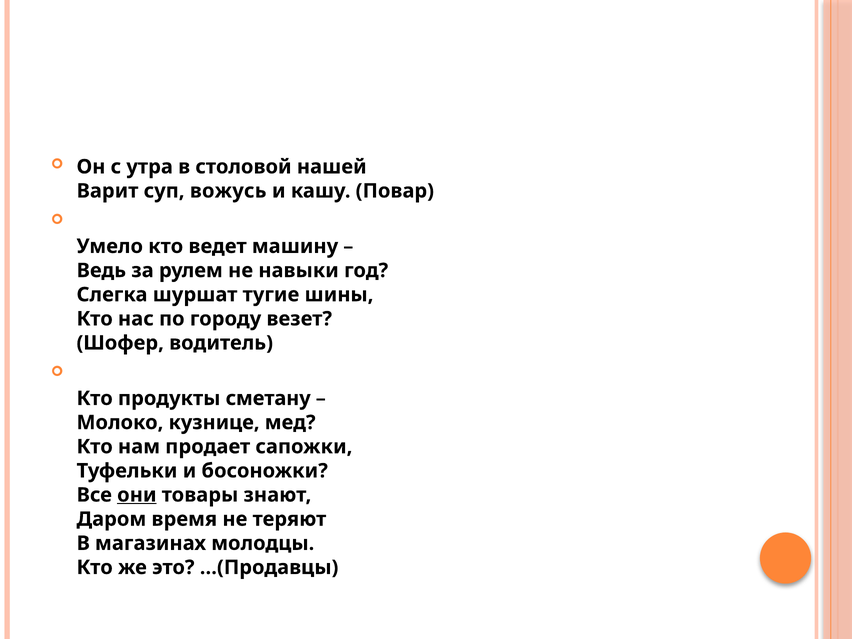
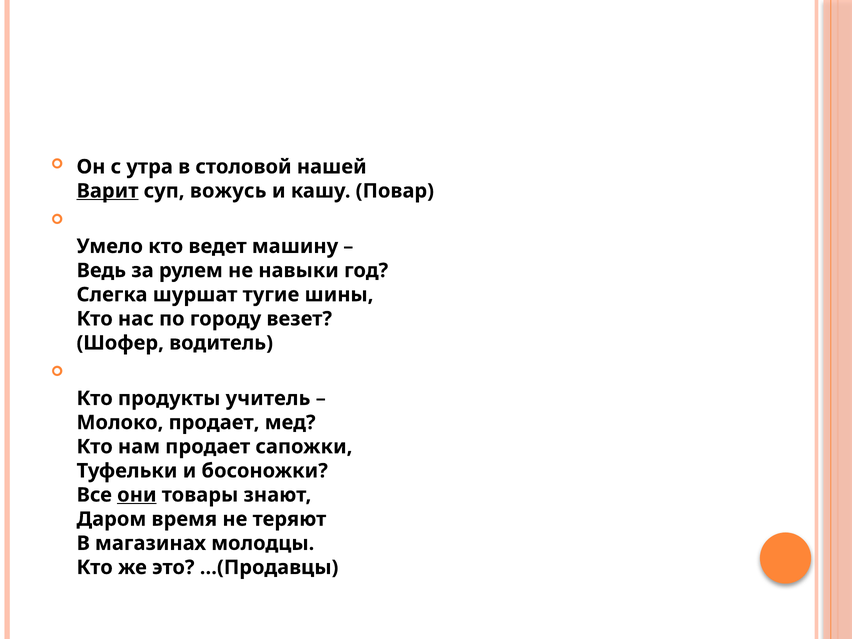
Варит underline: none -> present
сметану: сметану -> учитель
Молоко кузнице: кузнице -> продает
